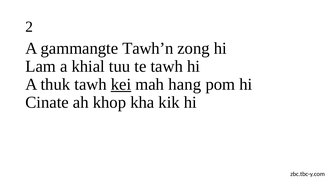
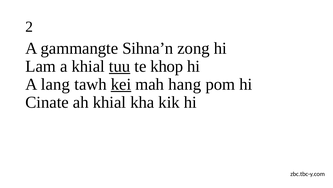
Tawh’n: Tawh’n -> Sihna’n
tuu underline: none -> present
te tawh: tawh -> khop
thuk: thuk -> lang
ah khop: khop -> khial
